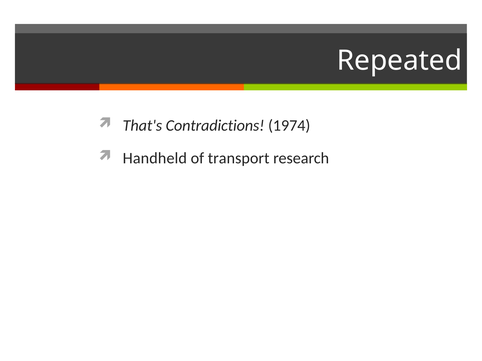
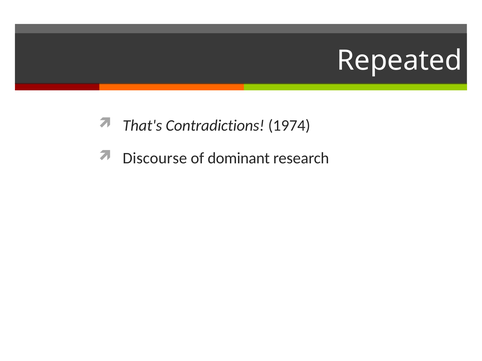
Handheld: Handheld -> Discourse
transport: transport -> dominant
